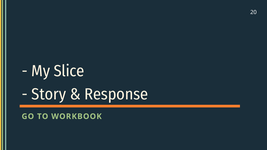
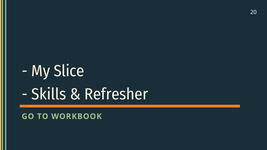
Story: Story -> Skills
Response: Response -> Refresher
